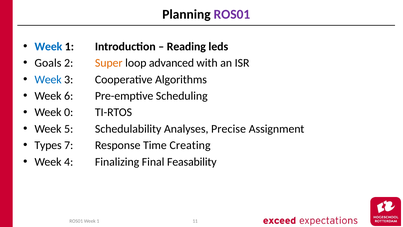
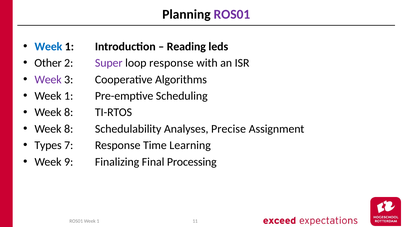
Goals: Goals -> Other
Super colour: orange -> purple
loop advanced: advanced -> response
Week at (48, 79) colour: blue -> purple
6 at (69, 96): 6 -> 1
0 at (69, 112): 0 -> 8
5 at (69, 129): 5 -> 8
Creating: Creating -> Learning
4: 4 -> 9
Feasability: Feasability -> Processing
